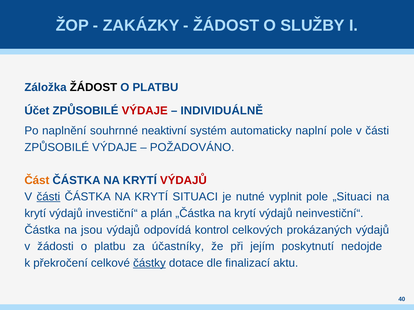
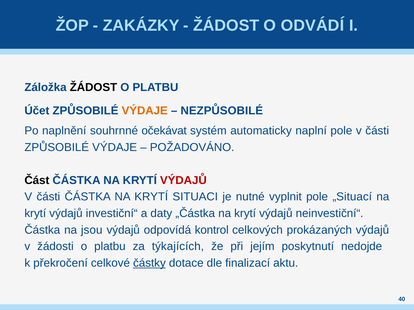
SLUŽBY: SLUŽBY -> ODVÁDÍ
VÝDAJE at (145, 111) colour: red -> orange
INDIVIDUÁLNĚ: INDIVIDUÁLNĚ -> NEZPŮSOBILÉ
neaktivní: neaktivní -> očekávat
Část colour: orange -> black
části at (48, 197) underline: present -> none
„Situaci: „Situaci -> „Situací
plán: plán -> daty
účastníky: účastníky -> týkajících
